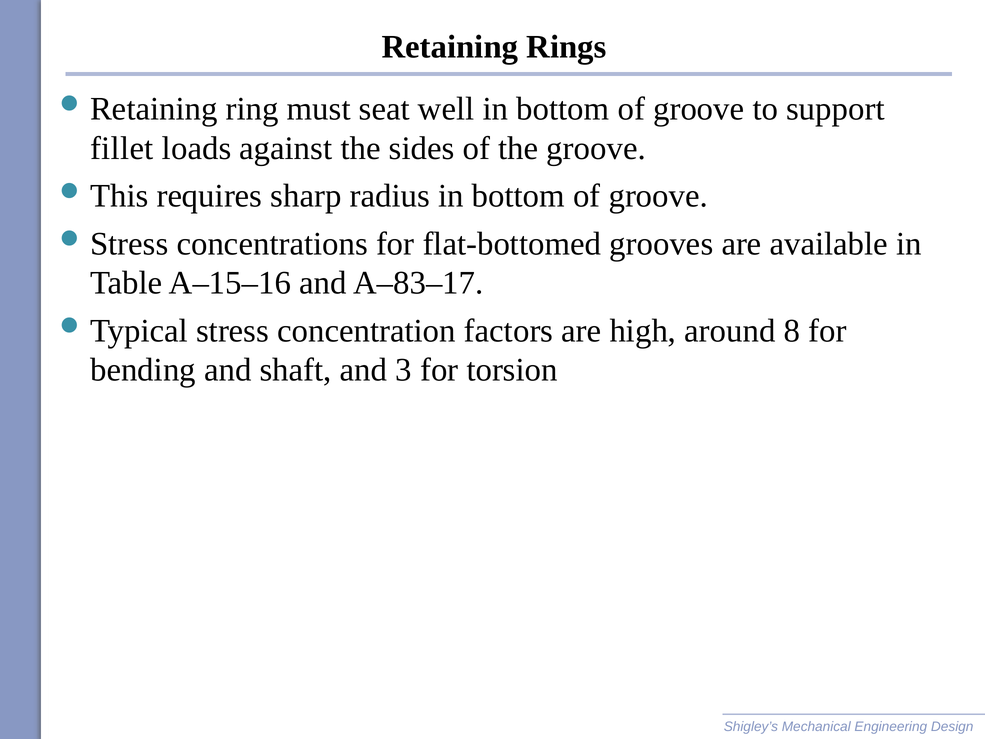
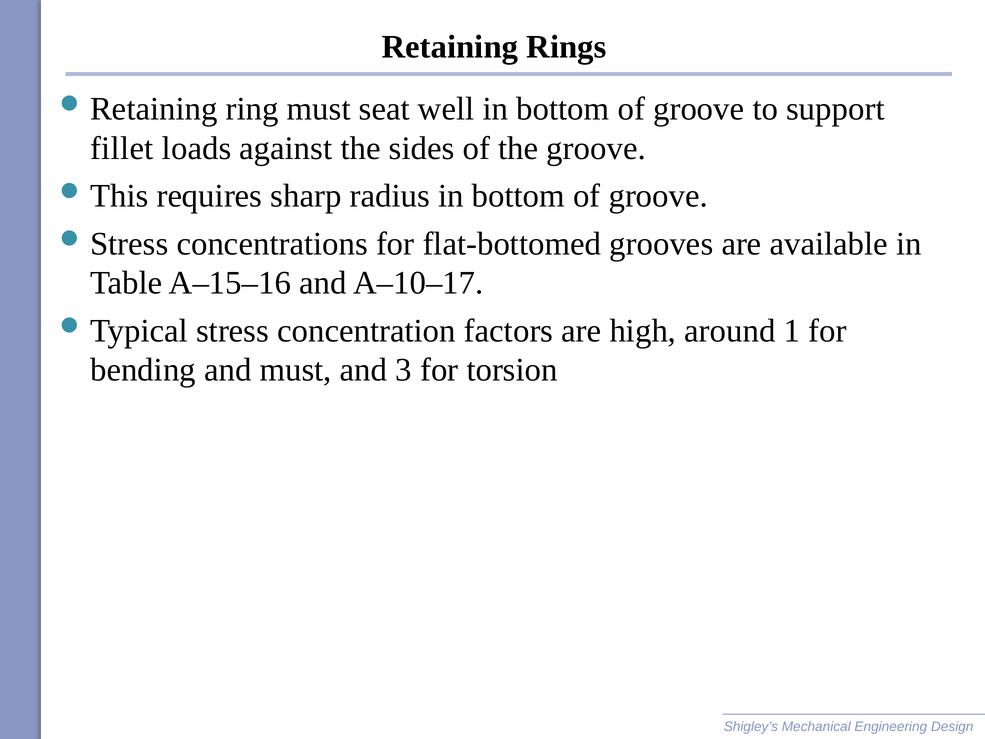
A–83–17: A–83–17 -> A–10–17
8: 8 -> 1
and shaft: shaft -> must
